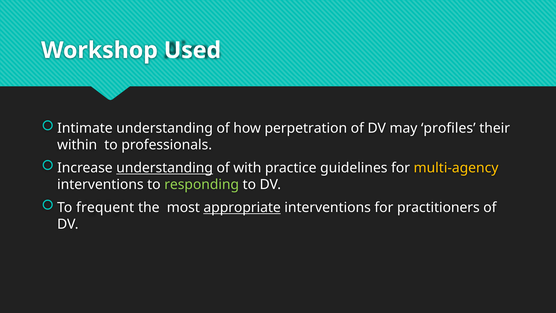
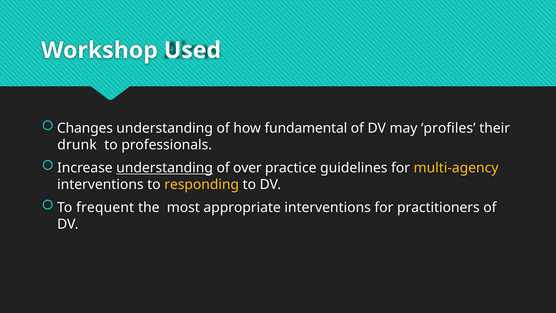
Intimate: Intimate -> Changes
perpetration: perpetration -> fundamental
within: within -> drunk
with: with -> over
responding colour: light green -> yellow
appropriate underline: present -> none
